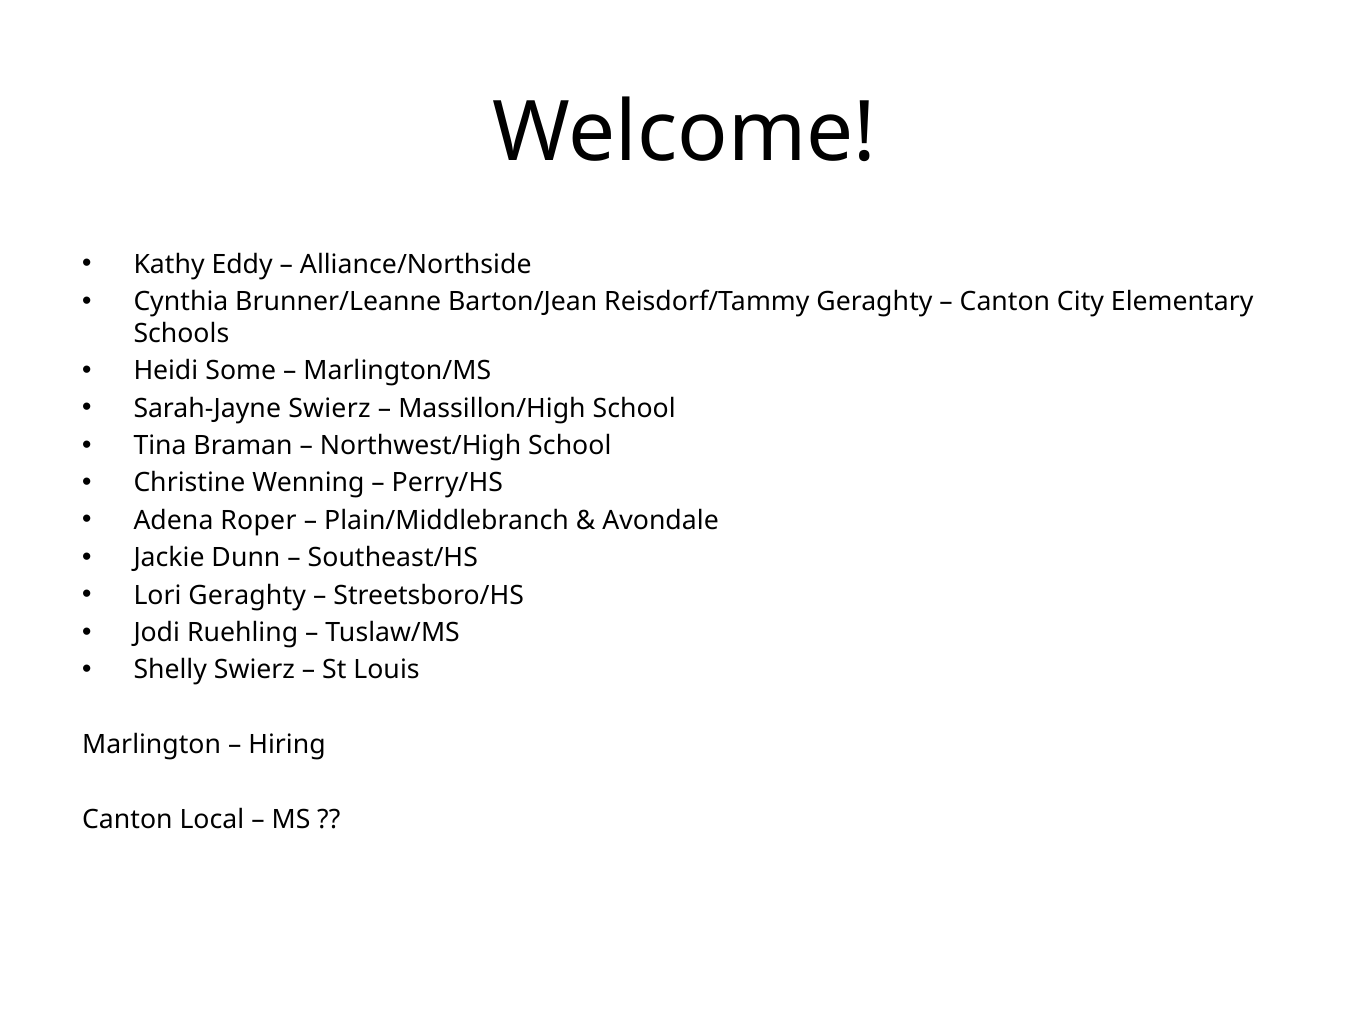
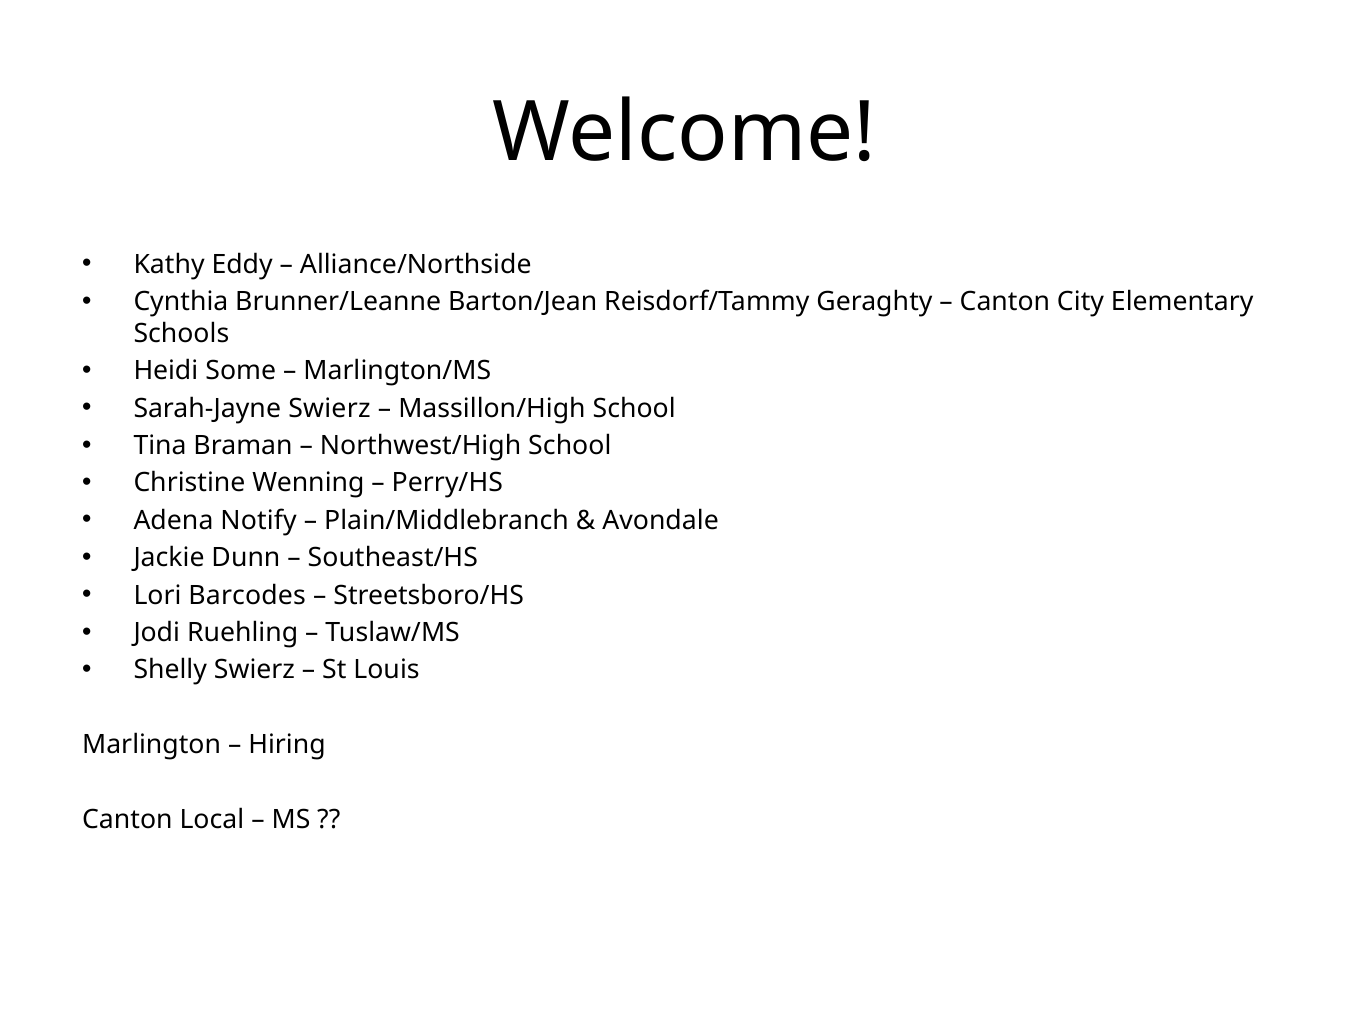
Roper: Roper -> Notify
Lori Geraghty: Geraghty -> Barcodes
